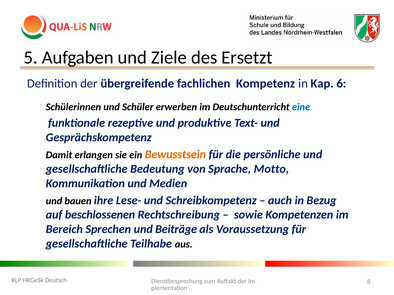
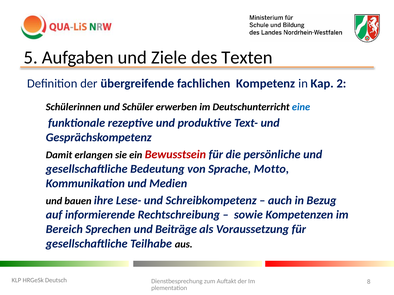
Ersetzt: Ersetzt -> Texten
6: 6 -> 2
Bewusstsein colour: orange -> red
beschlossenen: beschlossenen -> informierende
